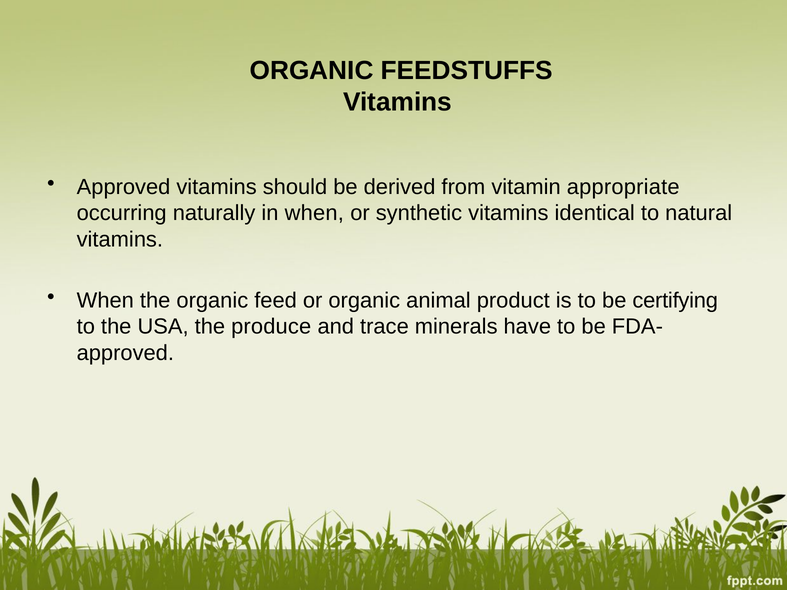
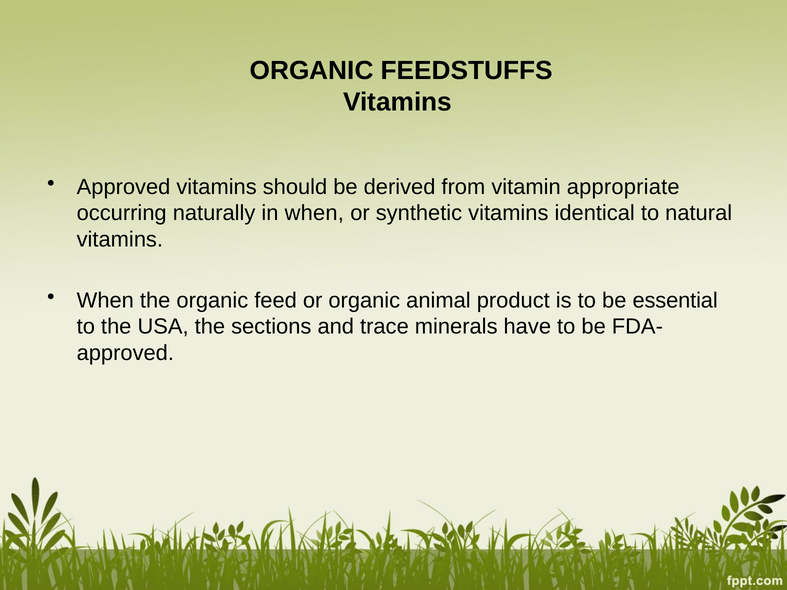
certifying: certifying -> essential
produce: produce -> sections
